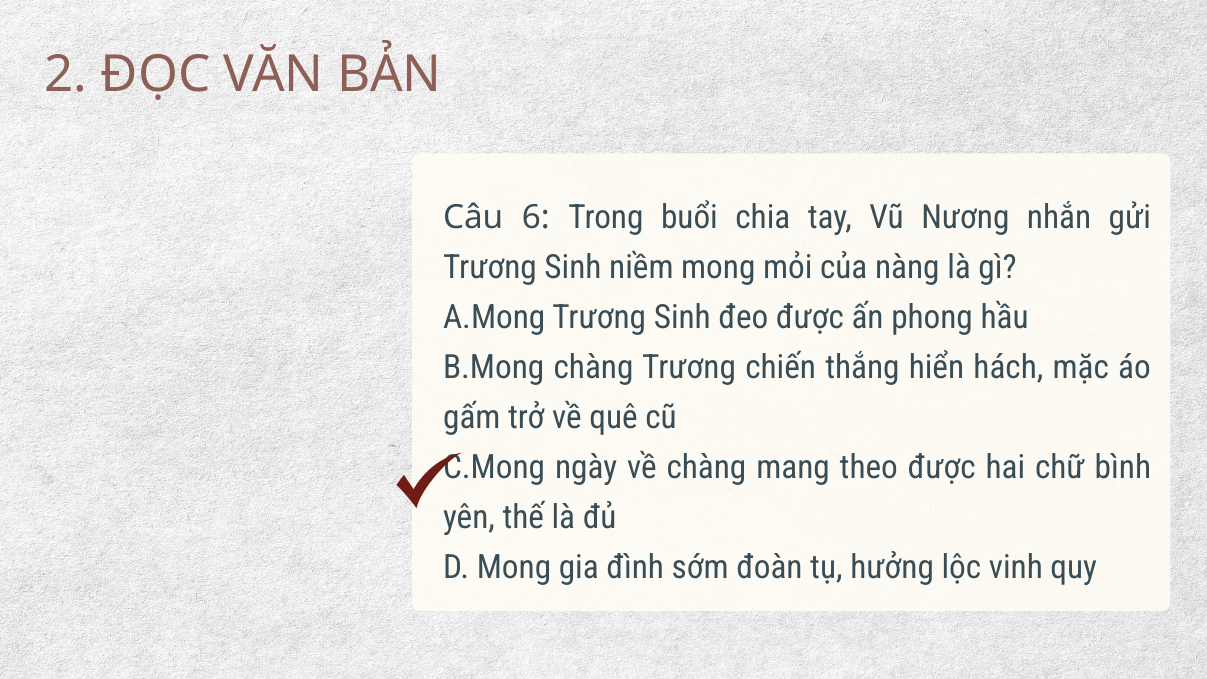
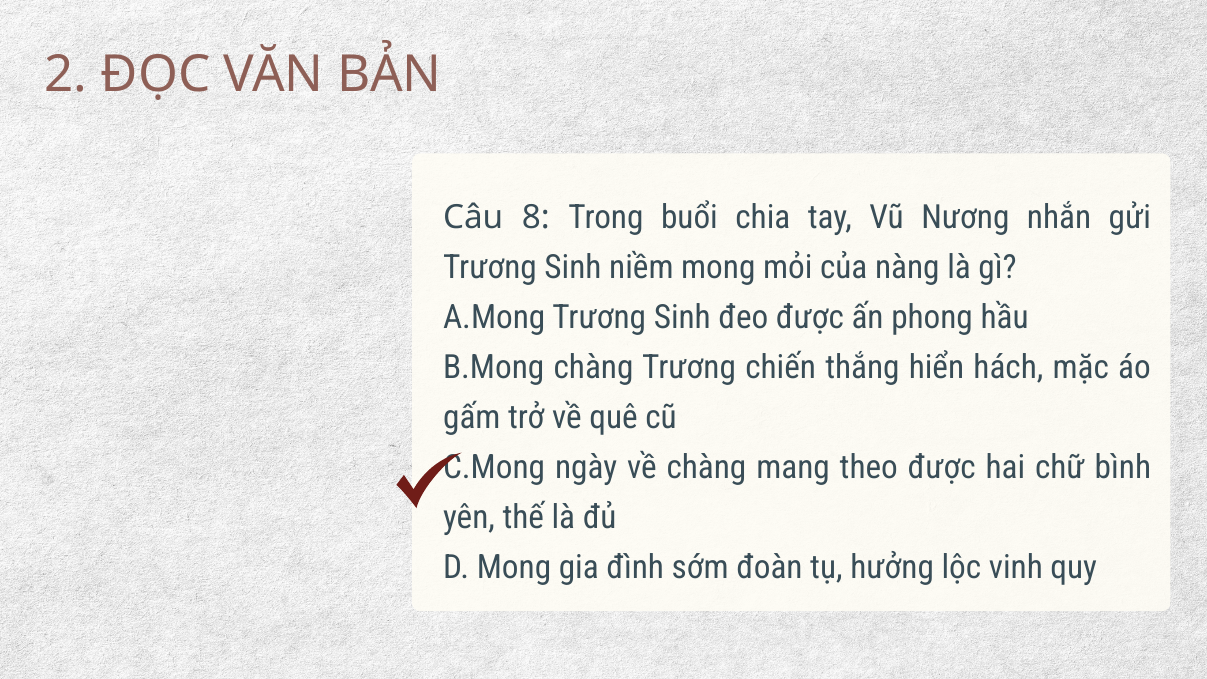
6: 6 -> 8
